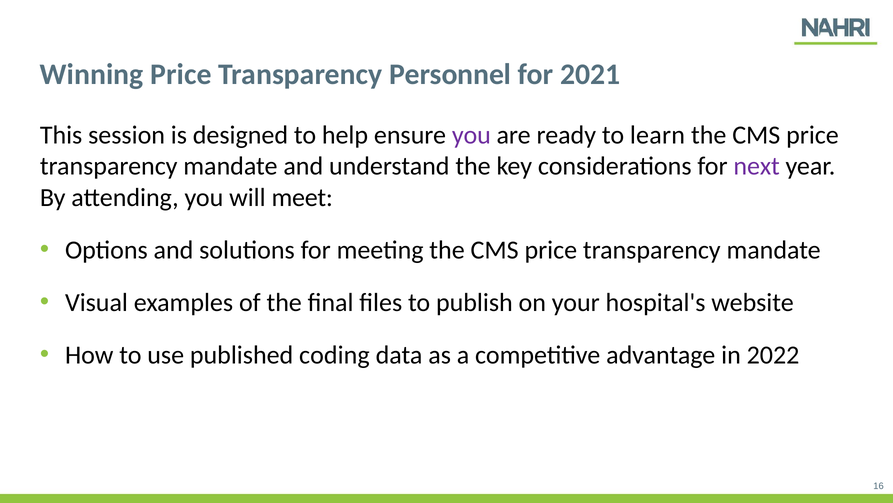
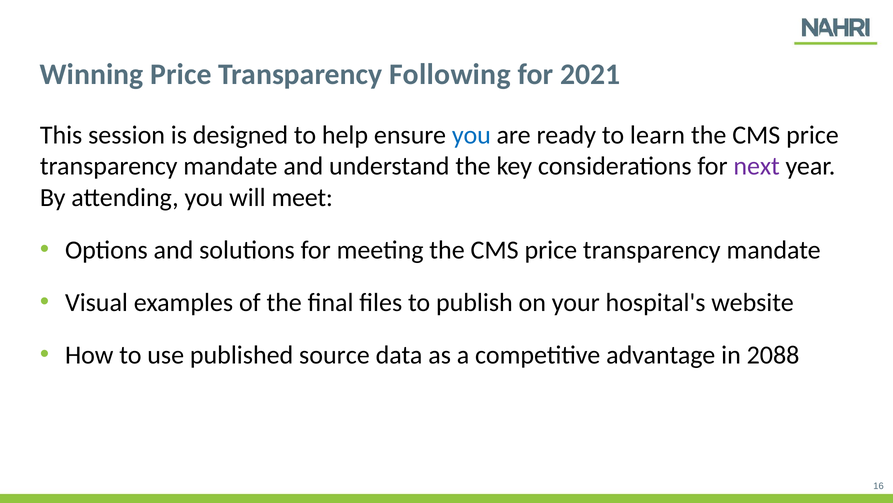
Personnel: Personnel -> Following
you at (471, 135) colour: purple -> blue
coding: coding -> source
2022: 2022 -> 2088
